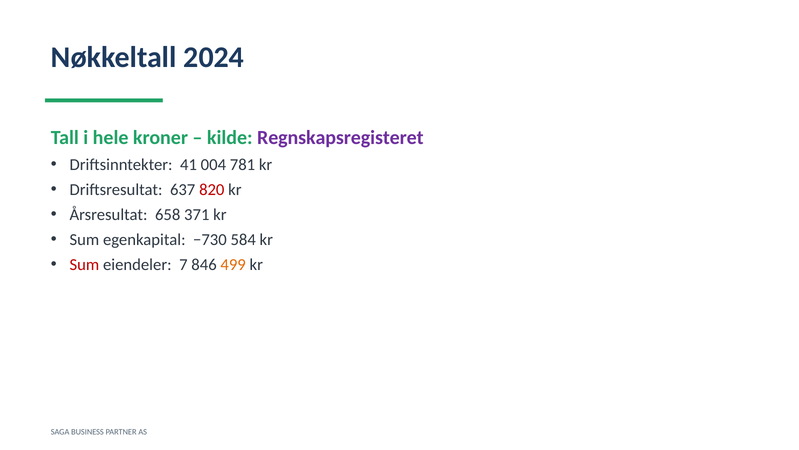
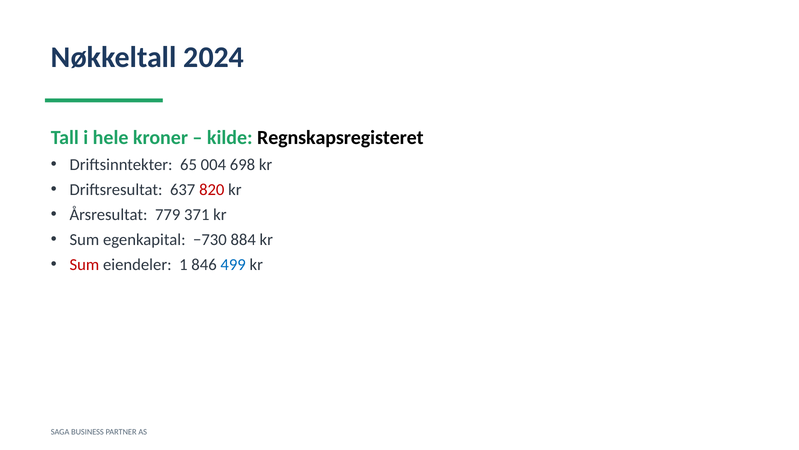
Regnskapsregisteret colour: purple -> black
41: 41 -> 65
781: 781 -> 698
658: 658 -> 779
584: 584 -> 884
7: 7 -> 1
499 colour: orange -> blue
